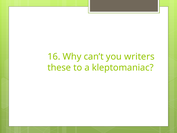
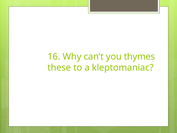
writers: writers -> thymes
